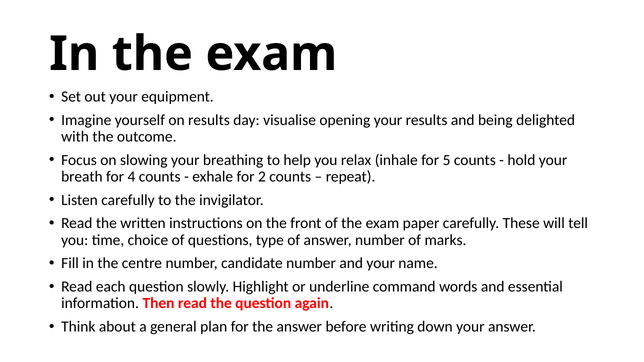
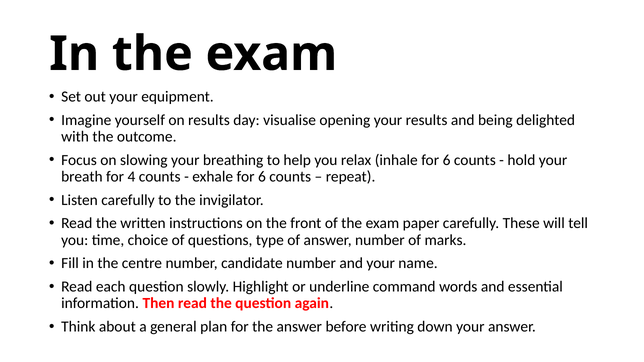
inhale for 5: 5 -> 6
exhale for 2: 2 -> 6
